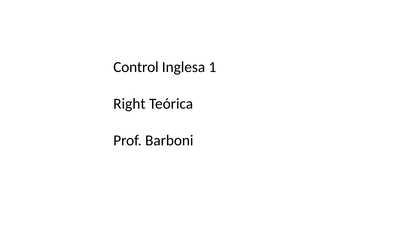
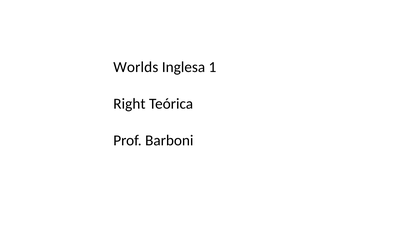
Control: Control -> Worlds
